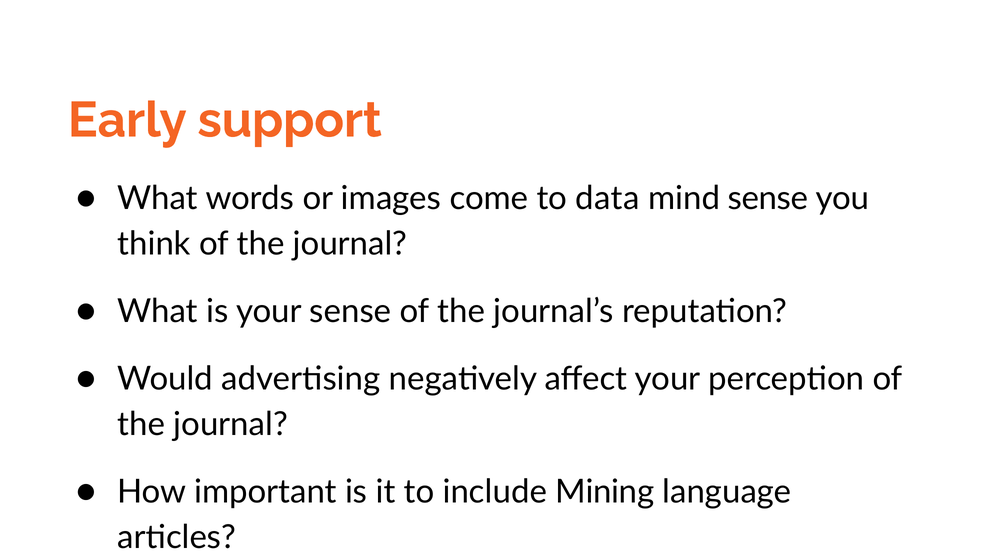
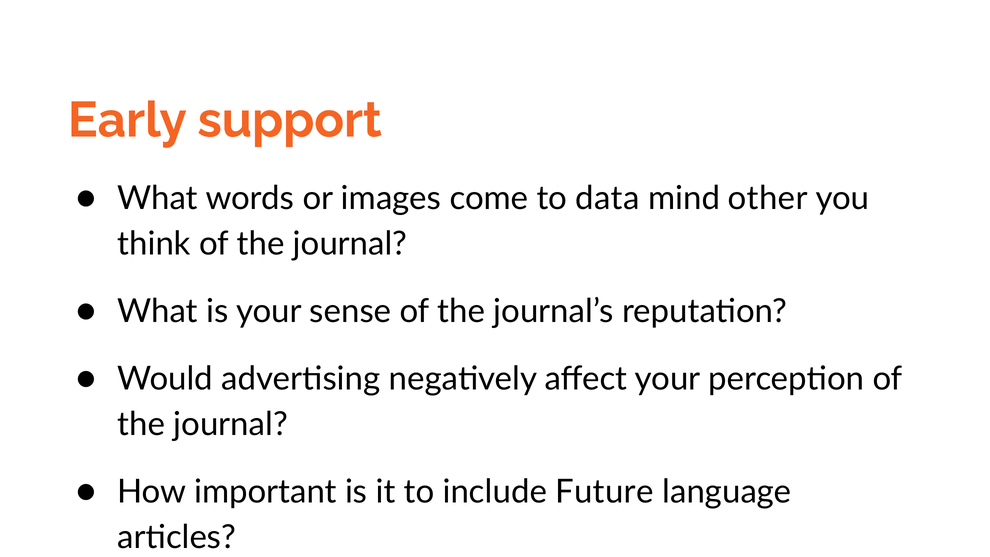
mind sense: sense -> other
Mining: Mining -> Future
